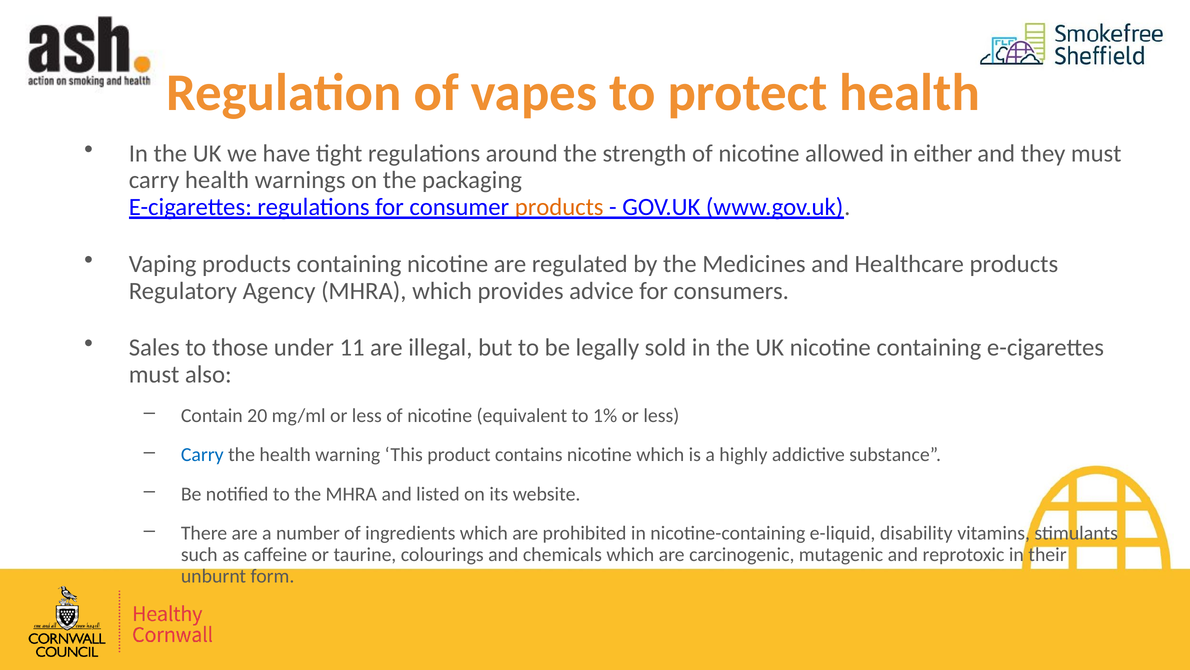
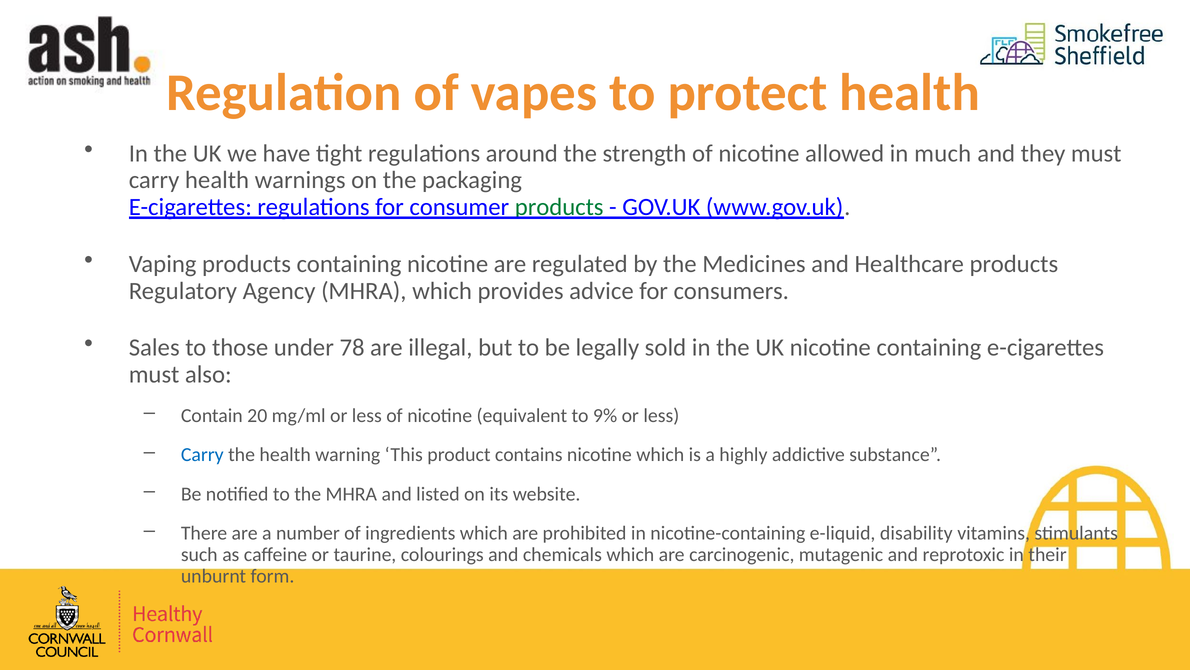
either: either -> much
products at (559, 207) colour: orange -> green
11: 11 -> 78
1%: 1% -> 9%
